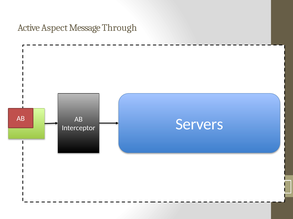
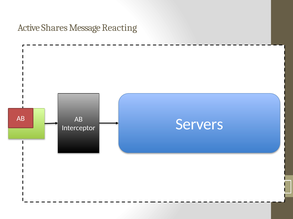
Aspect: Aspect -> Shares
Through: Through -> Reacting
